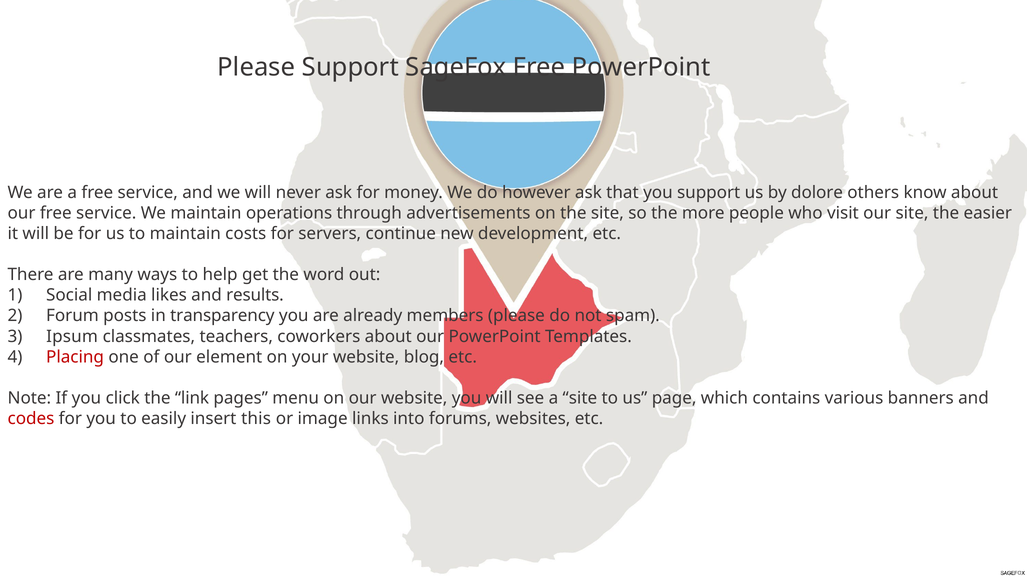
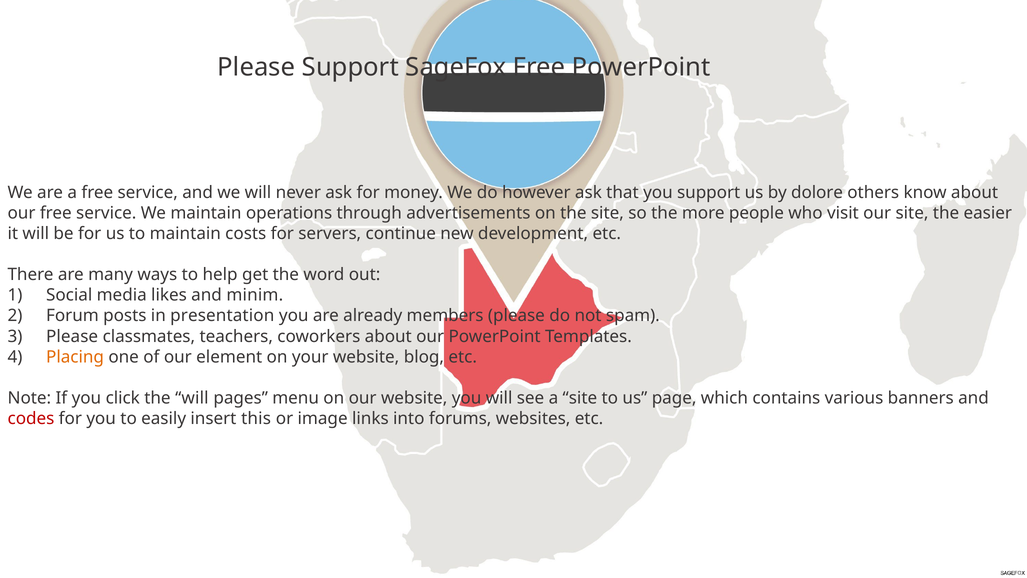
results: results -> minim
transparency: transparency -> presentation
Ipsum at (72, 336): Ipsum -> Please
Placing colour: red -> orange
the link: link -> will
